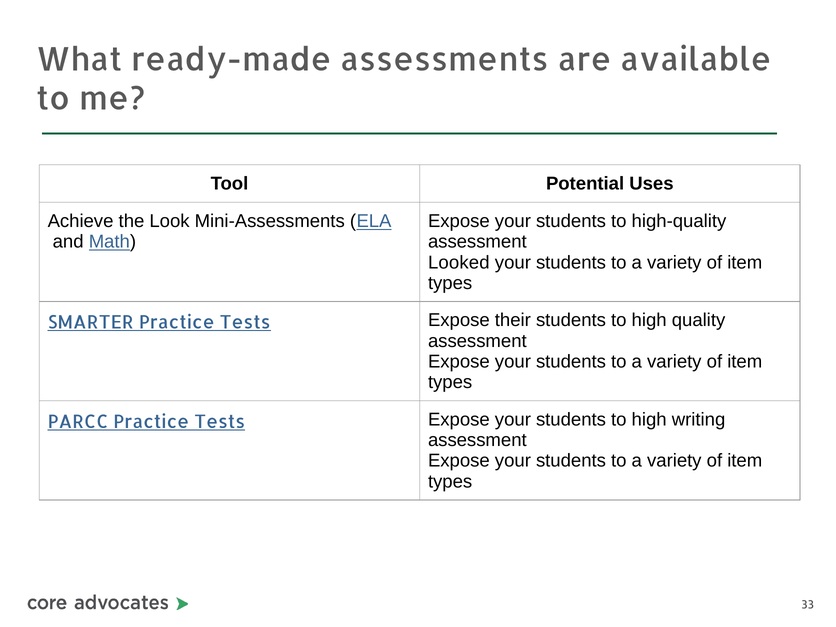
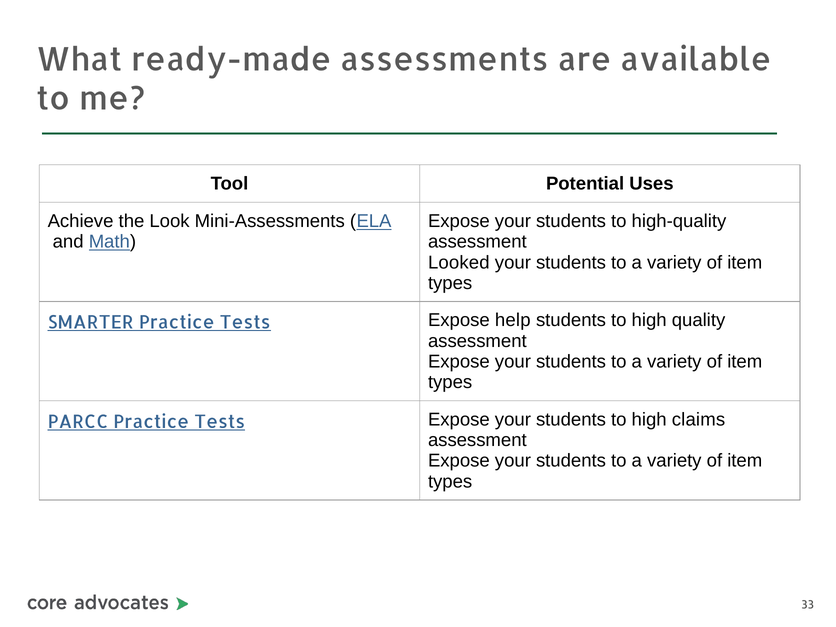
their: their -> help
writing: writing -> claims
